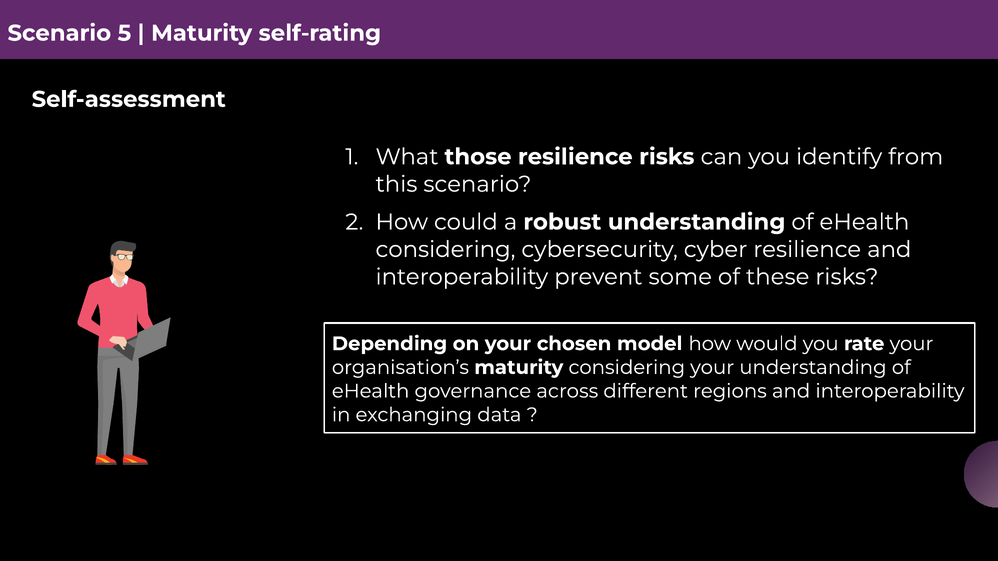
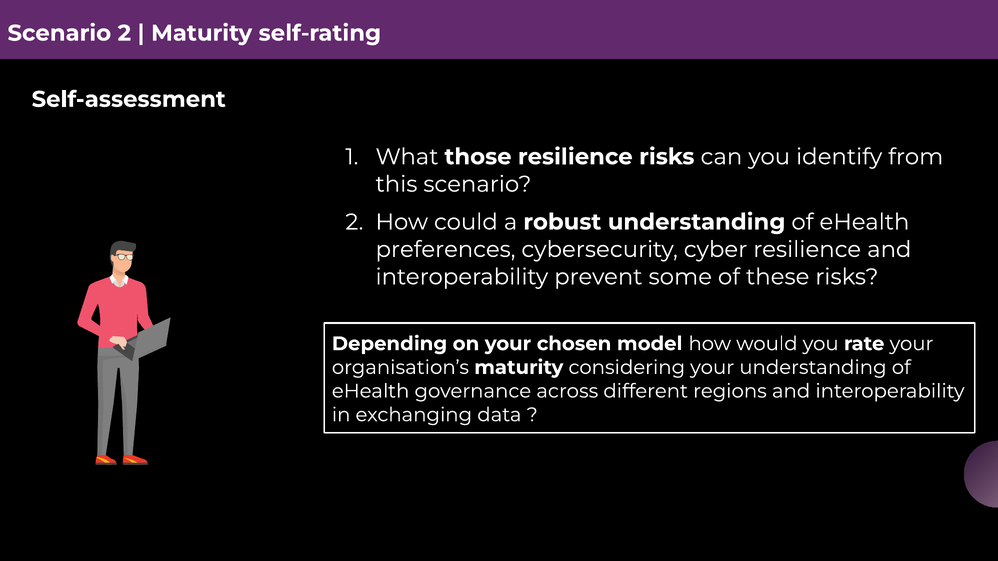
5 at (124, 33): 5 -> 2
considering at (445, 250): considering -> preferences
